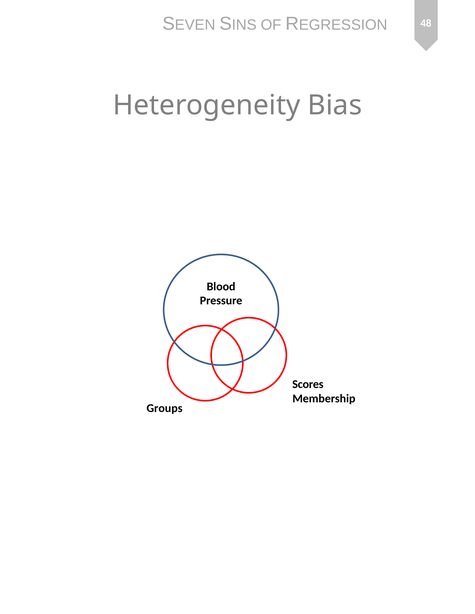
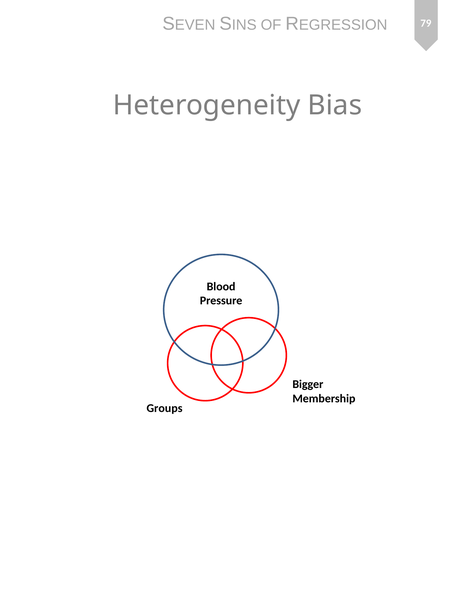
48: 48 -> 79
Scores: Scores -> Bigger
